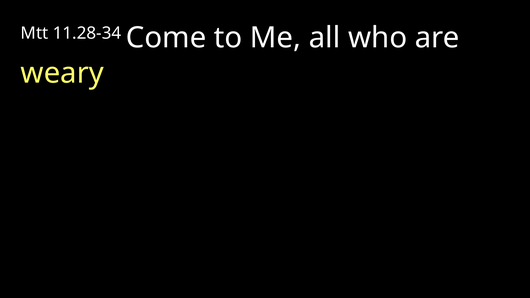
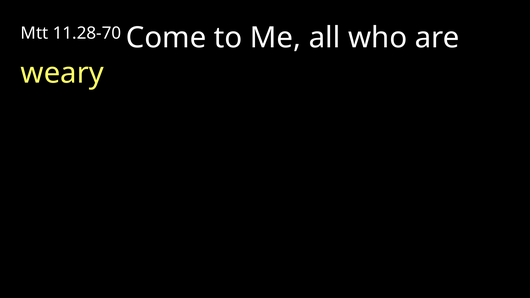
11.28-34: 11.28-34 -> 11.28-70
